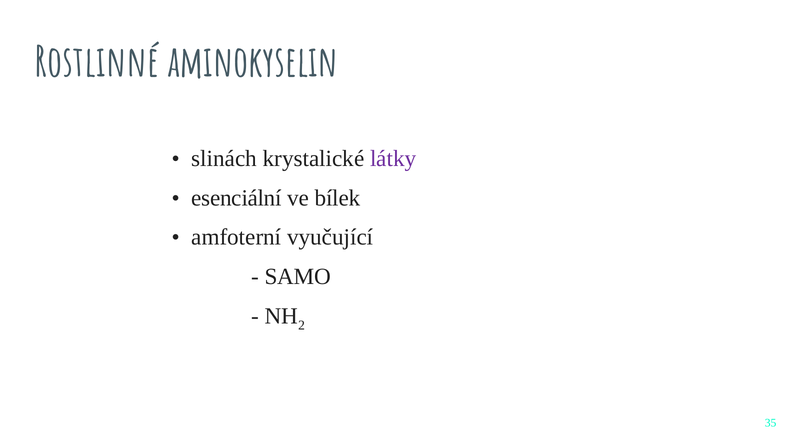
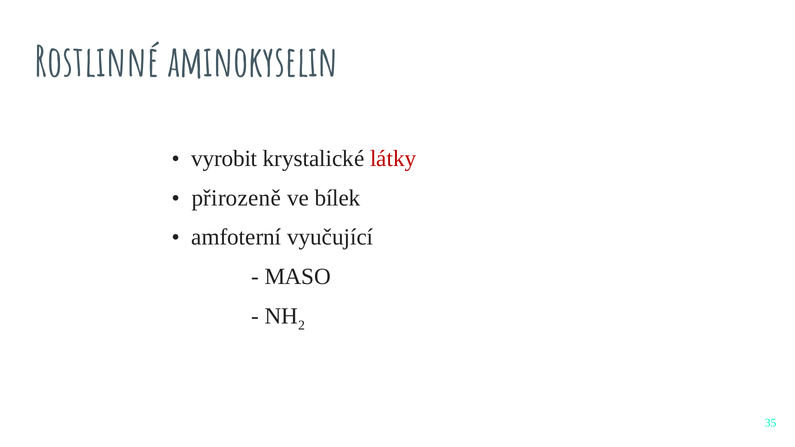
slinách: slinách -> vyrobit
látky colour: purple -> red
esenciální: esenciální -> přirozeně
SAMO: SAMO -> MASO
